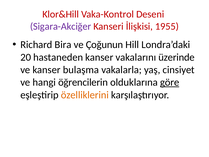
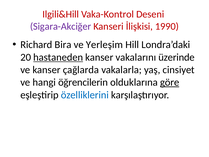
Klor&Hill: Klor&Hill -> Ilgili&Hill
1955: 1955 -> 1990
Çoğunun: Çoğunun -> Yerleşim
hastaneden underline: none -> present
bulaşma: bulaşma -> çağlarda
özelliklerini colour: orange -> blue
